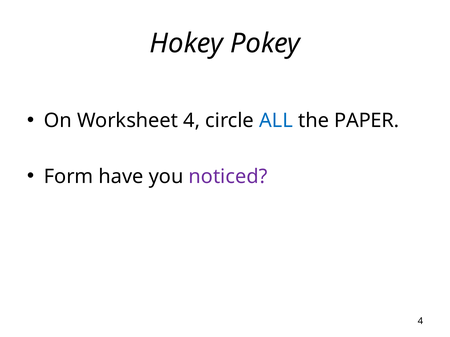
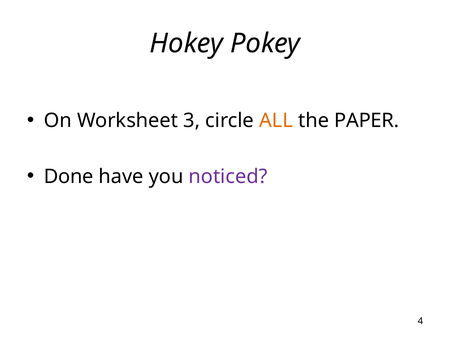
Worksheet 4: 4 -> 3
ALL colour: blue -> orange
Form: Form -> Done
